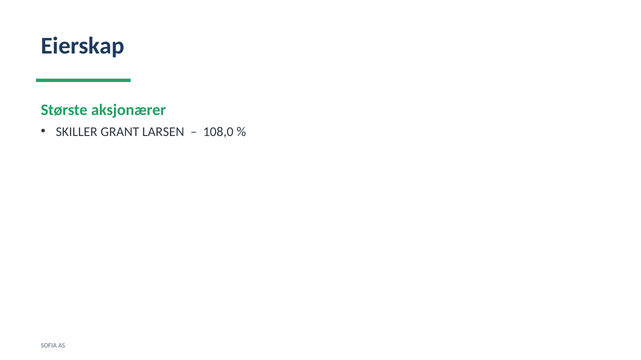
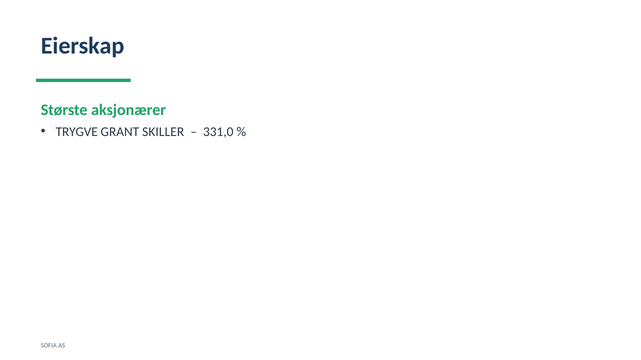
SKILLER: SKILLER -> TRYGVE
LARSEN: LARSEN -> SKILLER
108,0: 108,0 -> 331,0
